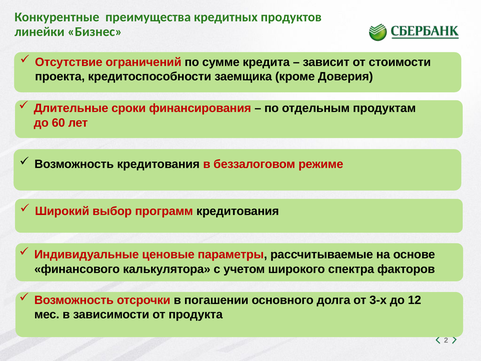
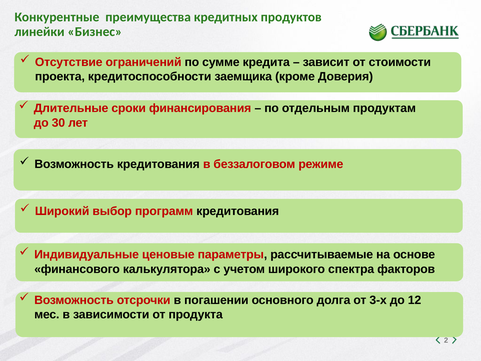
60: 60 -> 30
